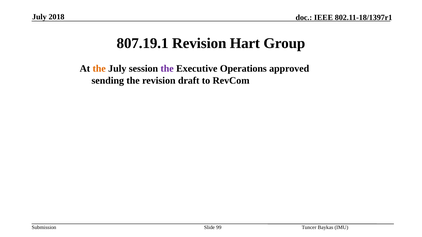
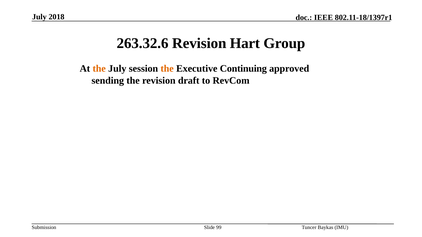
807.19.1: 807.19.1 -> 263.32.6
the at (167, 69) colour: purple -> orange
Operations: Operations -> Continuing
